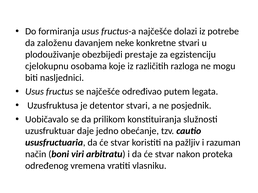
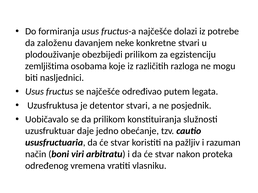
obezbijedi prestaje: prestaje -> prilikom
cjelokupnu: cjelokupnu -> zemljištima
